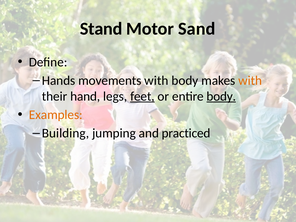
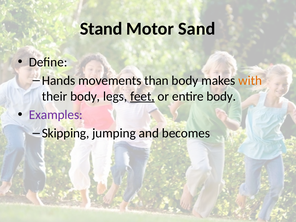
movements with: with -> than
their hand: hand -> body
body at (221, 96) underline: present -> none
Examples colour: orange -> purple
Building: Building -> Skipping
practiced: practiced -> becomes
